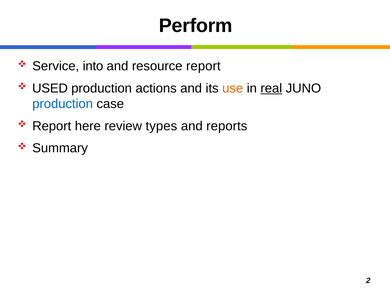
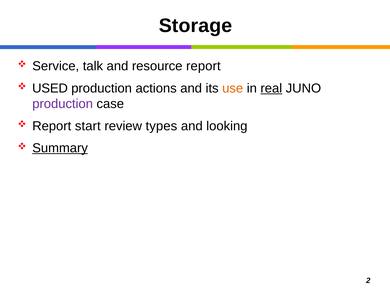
Perform: Perform -> Storage
into: into -> talk
production at (63, 104) colour: blue -> purple
here: here -> start
reports: reports -> looking
Summary underline: none -> present
